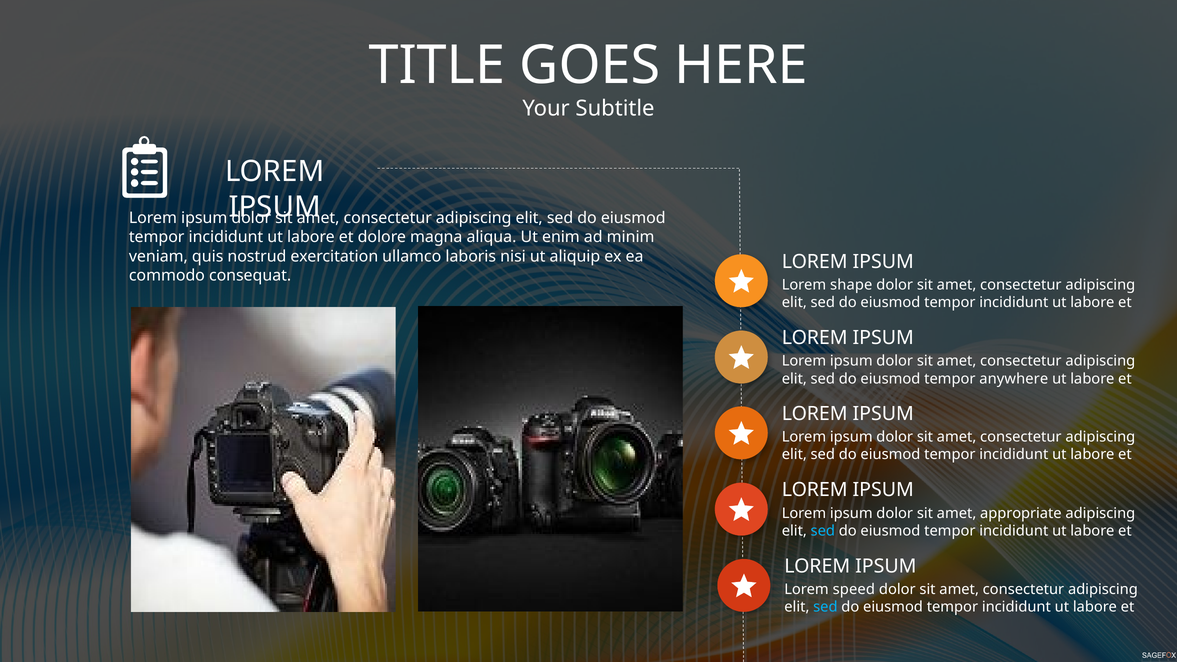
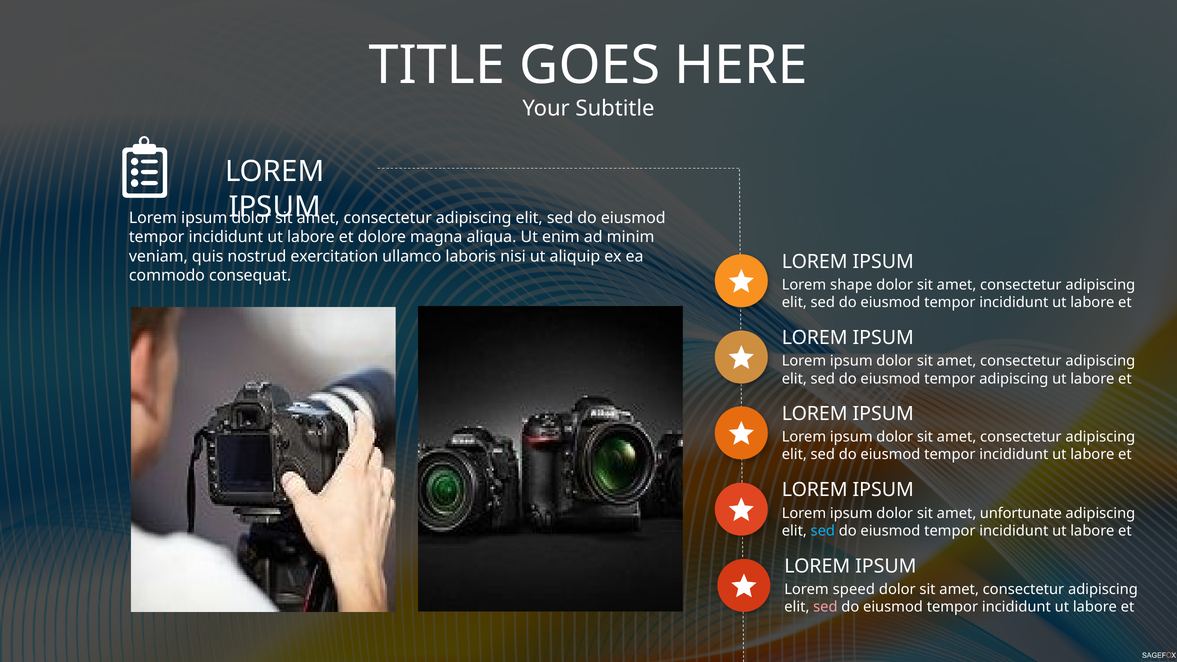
tempor anywhere: anywhere -> adipiscing
appropriate: appropriate -> unfortunate
sed at (825, 607) colour: light blue -> pink
